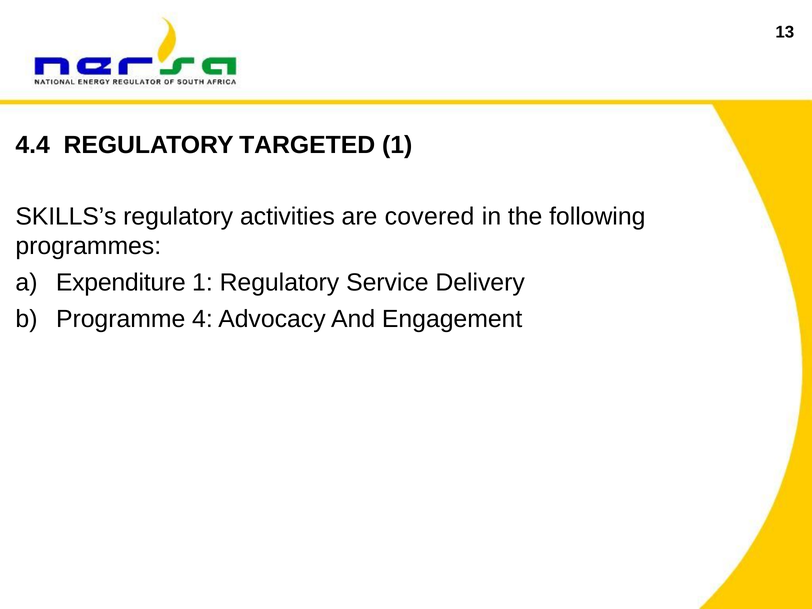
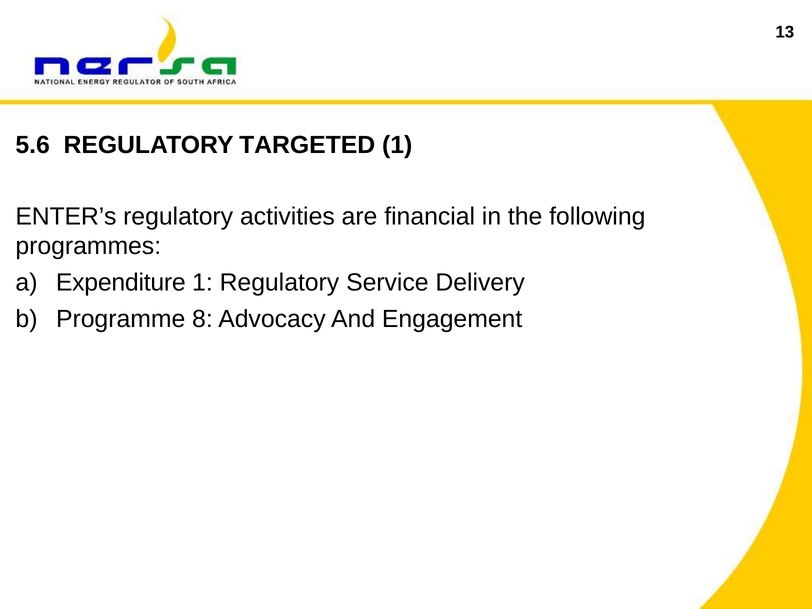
4.4: 4.4 -> 5.6
SKILLS’s: SKILLS’s -> ENTER’s
covered: covered -> financial
4: 4 -> 8
